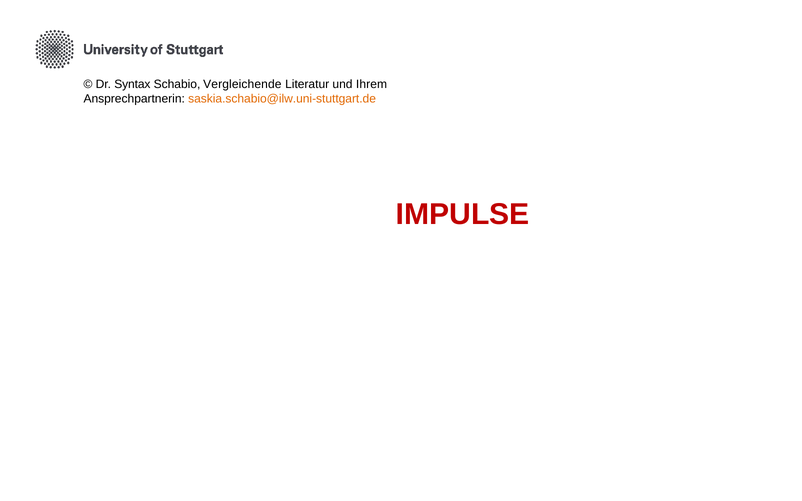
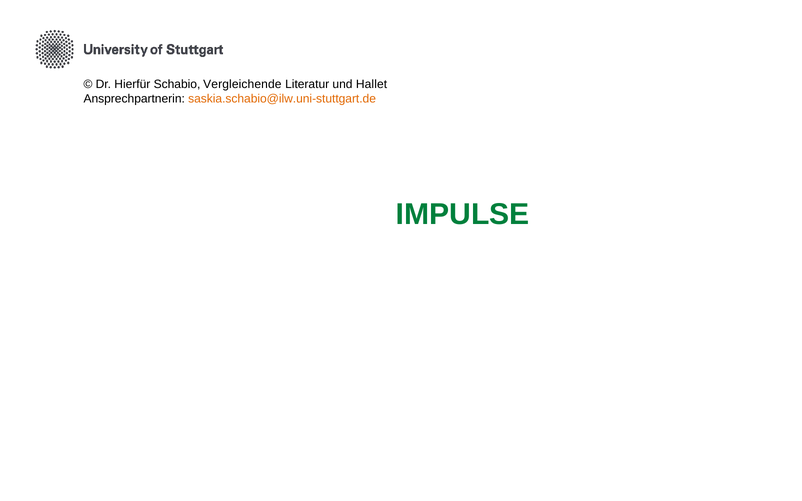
Syntax: Syntax -> Hierfür
Ihrem: Ihrem -> Hallet
IMPULSE colour: red -> green
